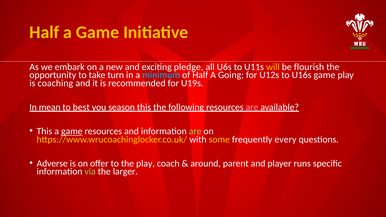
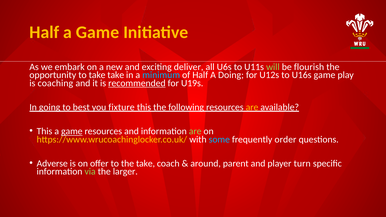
pledge: pledge -> deliver
will colour: yellow -> light green
take turn: turn -> take
Going: Going -> Doing
recommended underline: none -> present
mean: mean -> going
season: season -> fixture
are at (252, 107) colour: pink -> yellow
some colour: yellow -> light blue
every: every -> order
the play: play -> take
runs: runs -> turn
